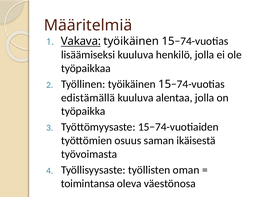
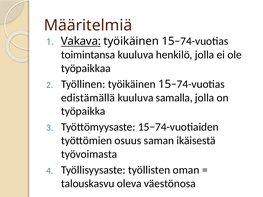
lisäämiseksi: lisäämiseksi -> toimintansa
alentaa: alentaa -> samalla
toimintansa: toimintansa -> talouskasvu
